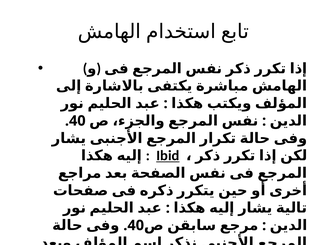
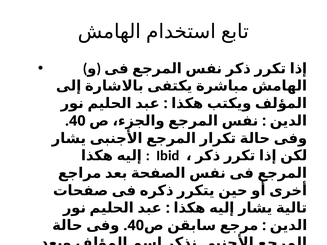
Ibid underline: present -> none
